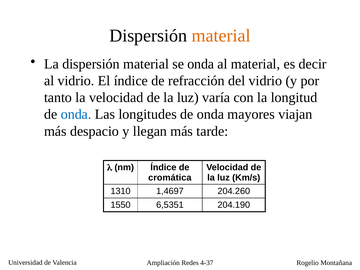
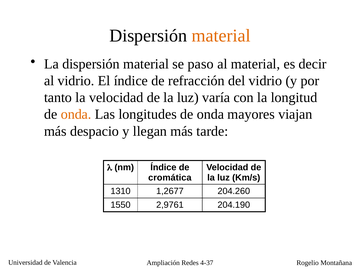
se onda: onda -> paso
onda at (76, 114) colour: blue -> orange
1,4697: 1,4697 -> 1,2677
6,5351: 6,5351 -> 2,9761
